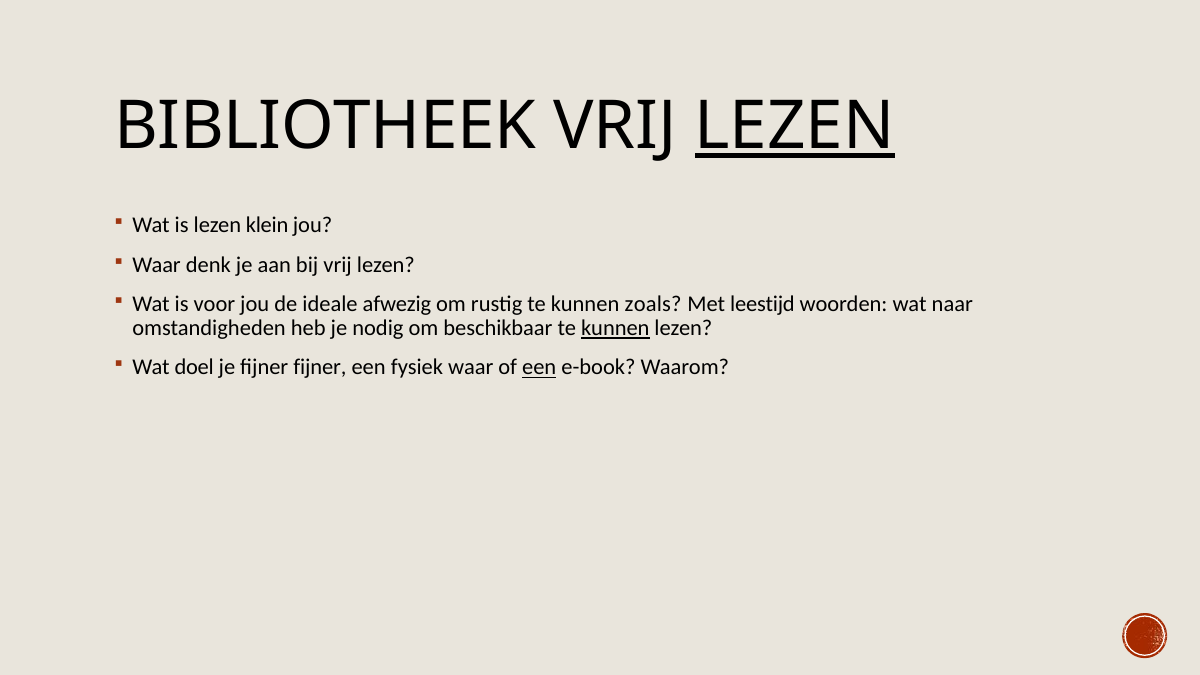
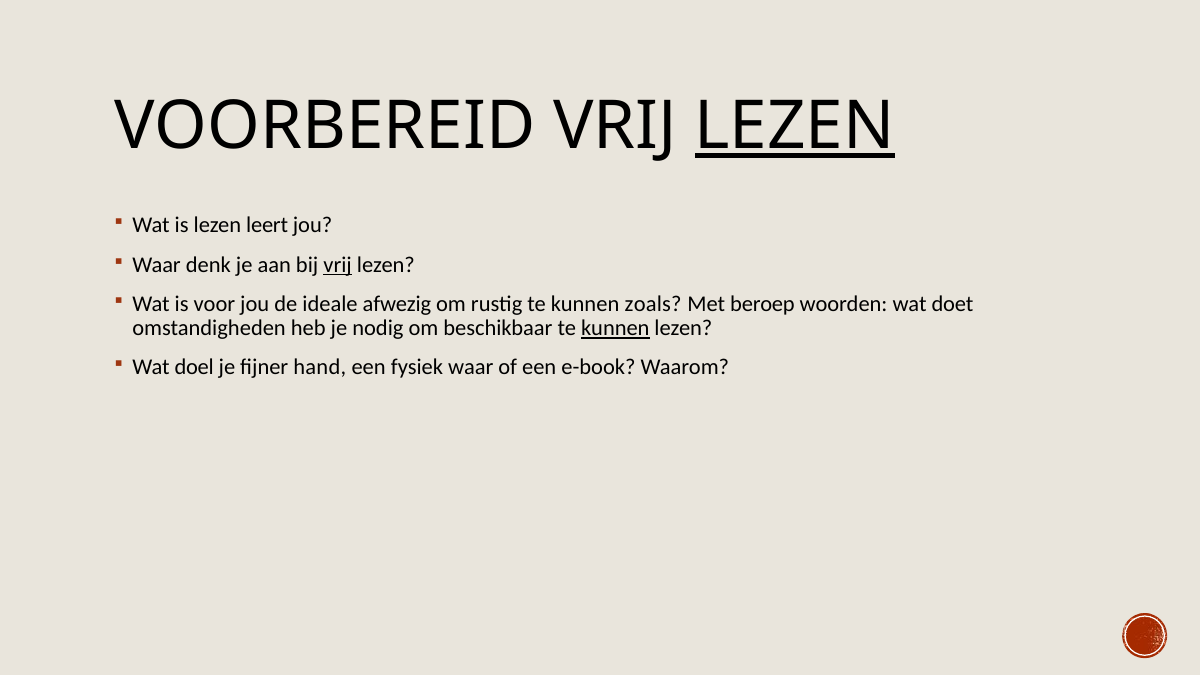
BIBLIOTHEEK: BIBLIOTHEEK -> VOORBEREID
klein: klein -> leert
vrij at (338, 265) underline: none -> present
leestijd: leestijd -> beroep
naar: naar -> doet
fijner fijner: fijner -> hand
een at (539, 368) underline: present -> none
